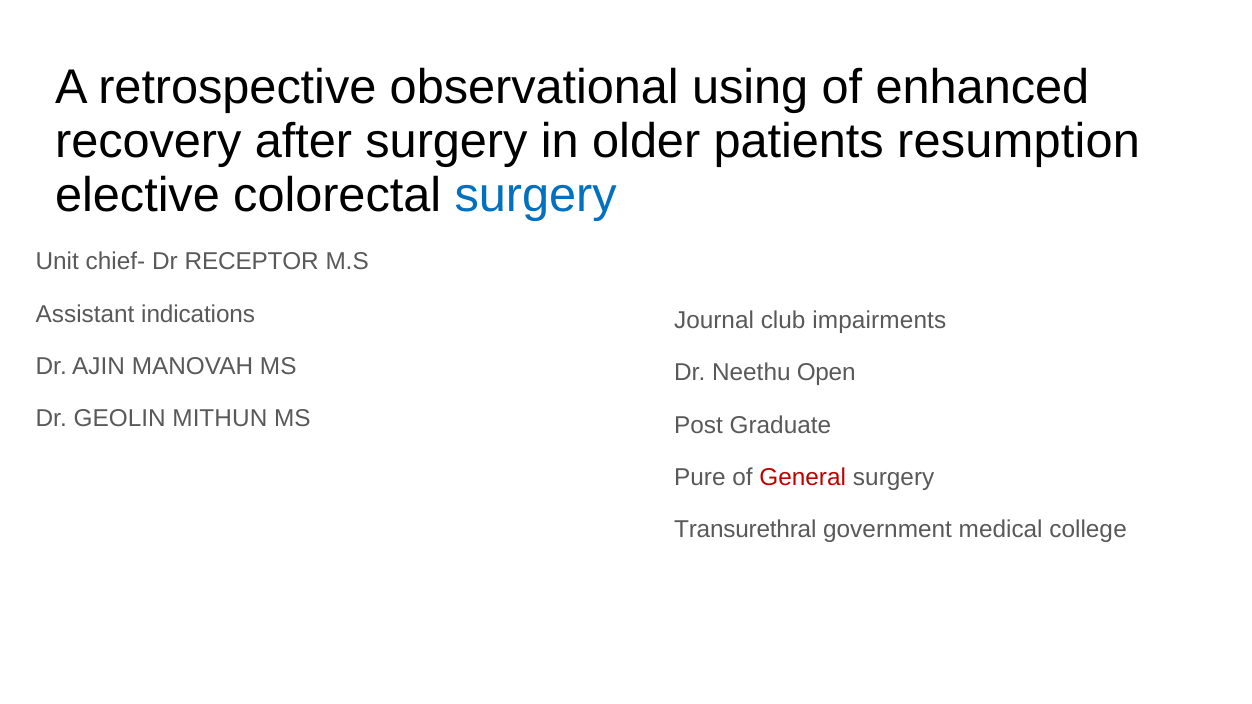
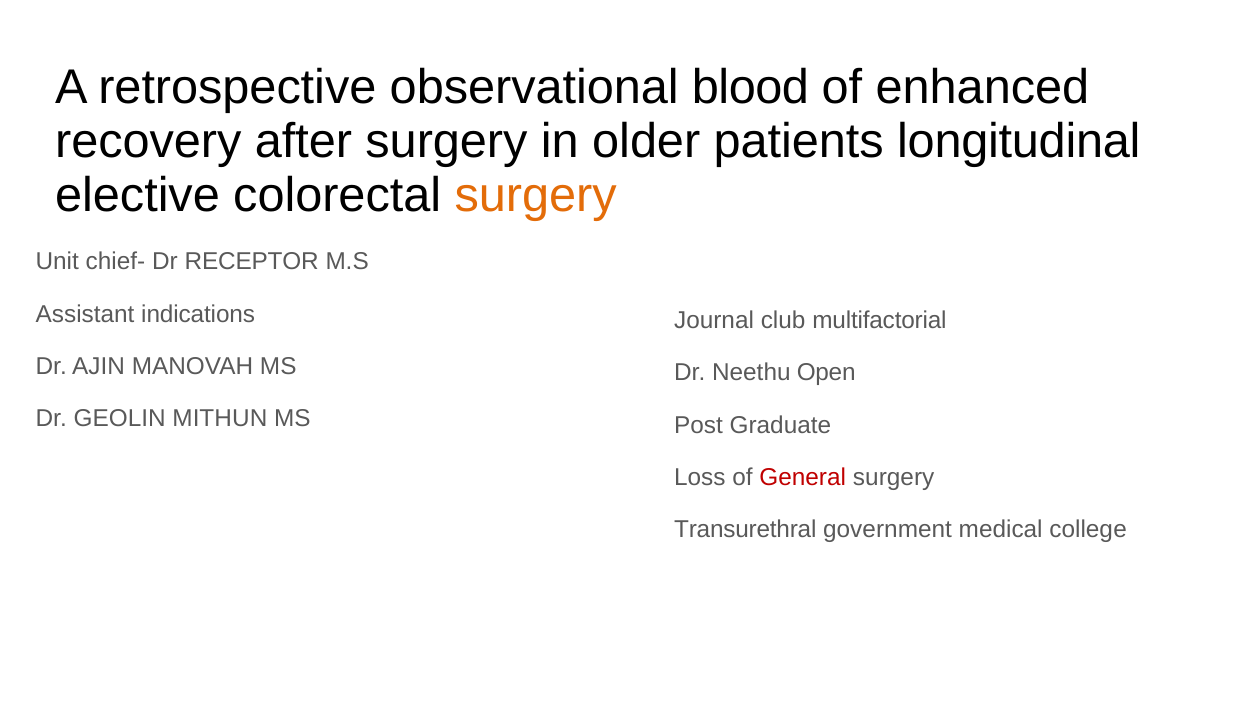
using: using -> blood
resumption: resumption -> longitudinal
surgery at (536, 196) colour: blue -> orange
impairments: impairments -> multifactorial
Pure: Pure -> Loss
